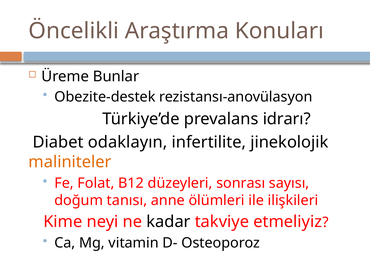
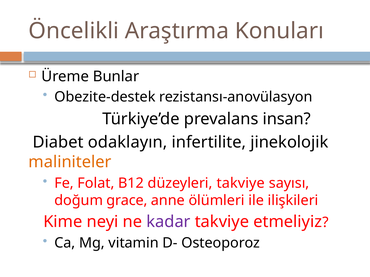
idrarı: idrarı -> insan
düzeyleri sonrası: sonrası -> takviye
tanısı: tanısı -> grace
kadar colour: black -> purple
